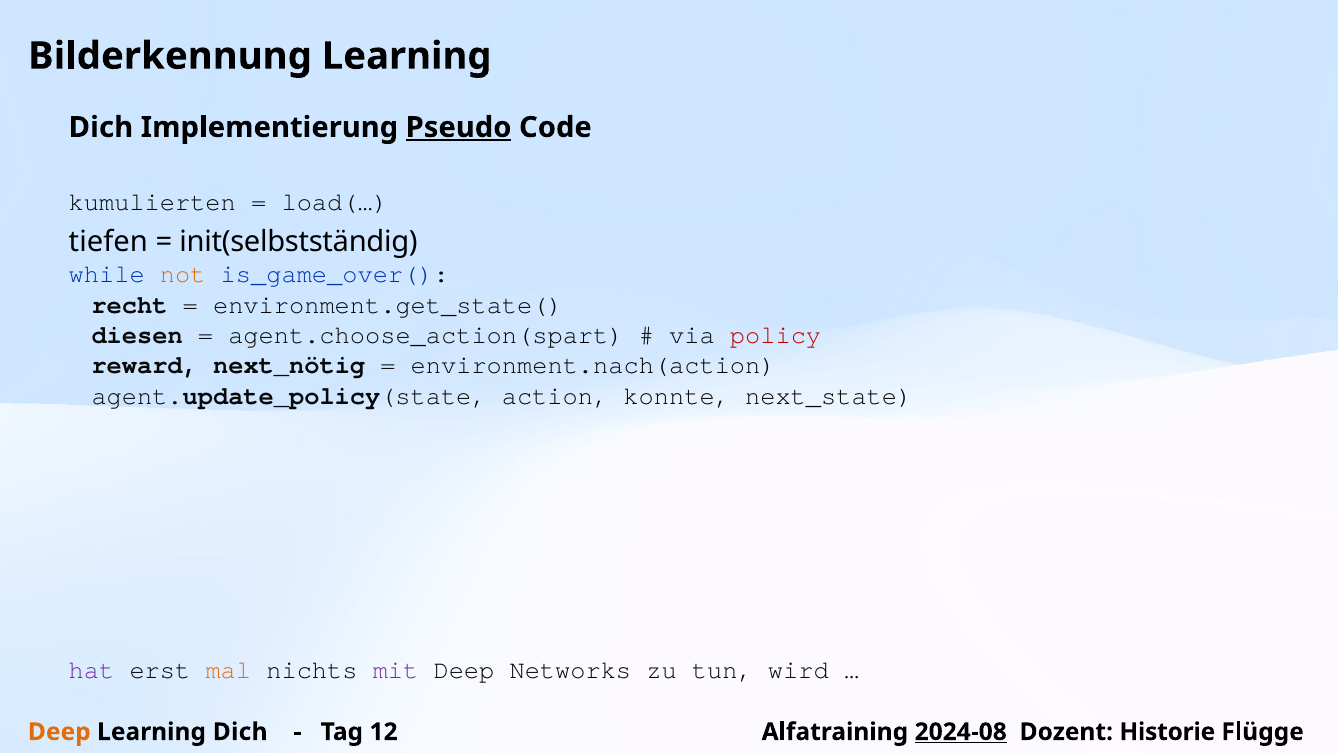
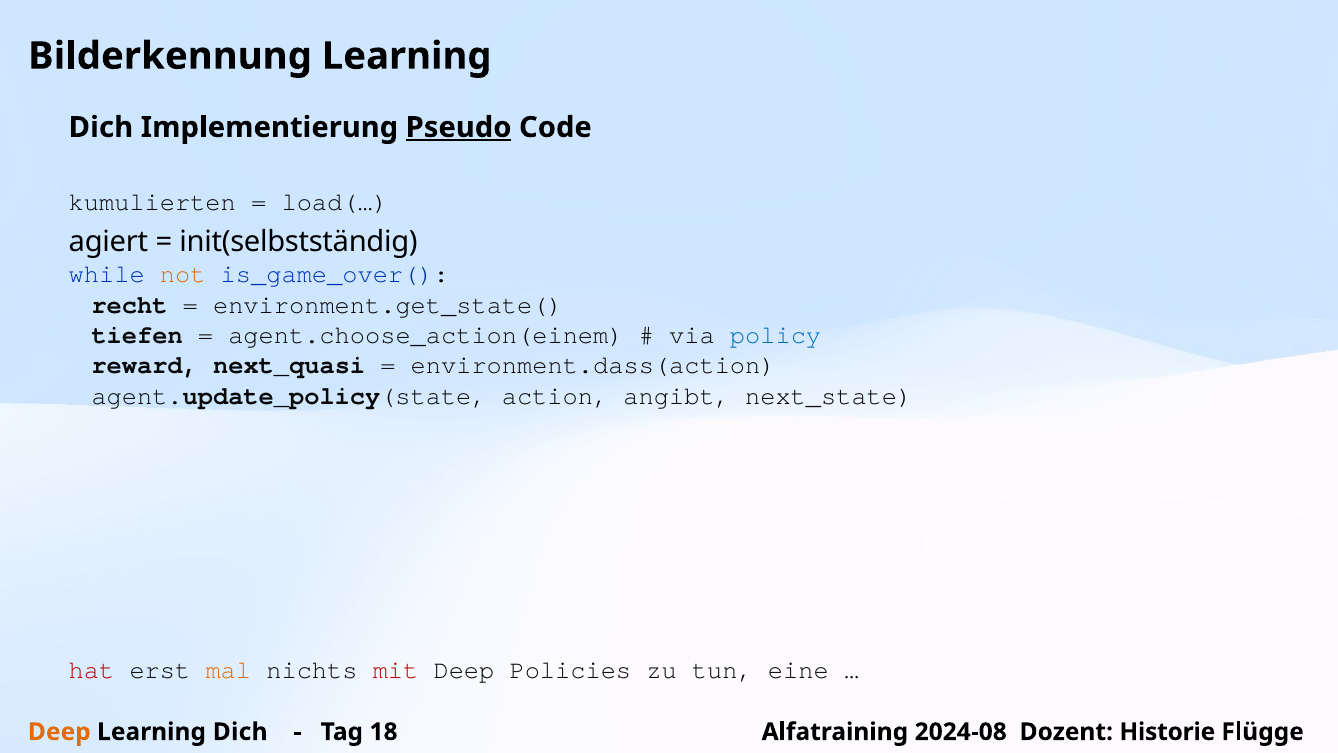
tiefen: tiefen -> agiert
diesen: diesen -> tiefen
agent.choose_action(spart: agent.choose_action(spart -> agent.choose_action(einem
policy colour: red -> blue
next_nötig: next_nötig -> next_quasi
environment.nach(action: environment.nach(action -> environment.dass(action
konnte: konnte -> angibt
hat colour: purple -> red
mit colour: purple -> red
Networks: Networks -> Policies
wird: wird -> eine
12: 12 -> 18
2024-08 underline: present -> none
